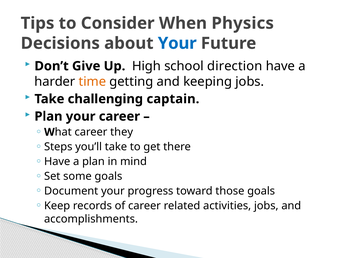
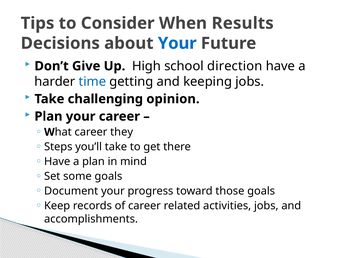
Physics: Physics -> Results
time colour: orange -> blue
captain: captain -> opinion
